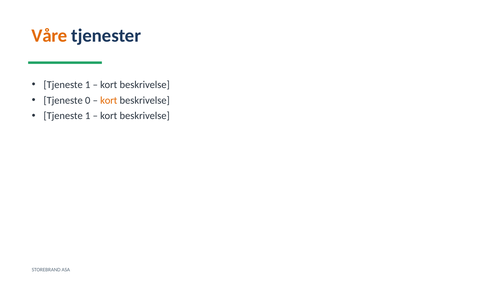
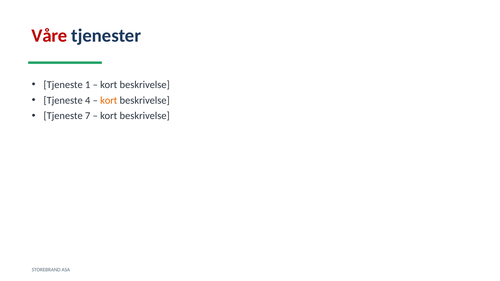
Våre colour: orange -> red
0: 0 -> 4
1 at (88, 116): 1 -> 7
